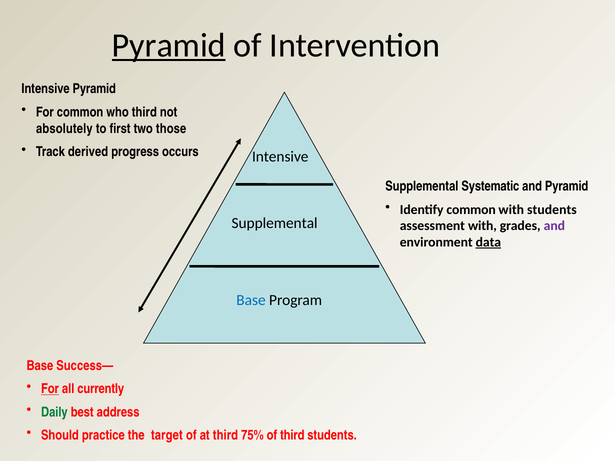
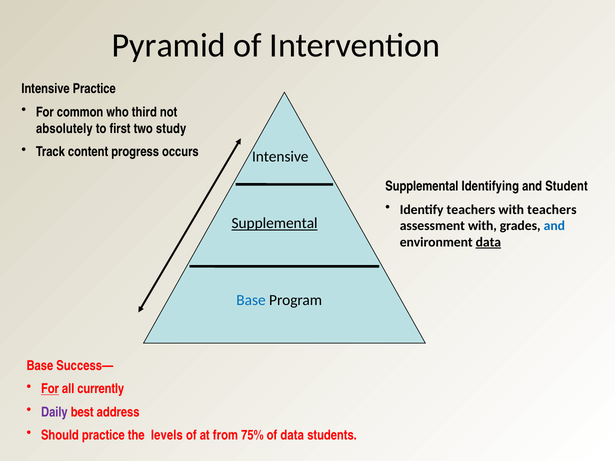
Pyramid at (169, 46) underline: present -> none
Intensive Pyramid: Pyramid -> Practice
those: those -> study
derived: derived -> content
Systematic: Systematic -> Identifying
and Pyramid: Pyramid -> Student
Identify common: common -> teachers
with students: students -> teachers
Supplemental at (275, 223) underline: none -> present
and at (554, 226) colour: purple -> blue
Daily colour: green -> purple
target: target -> levels
at third: third -> from
of third: third -> data
